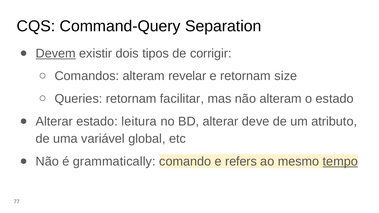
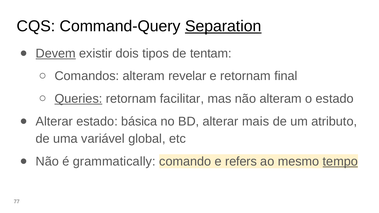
Separation underline: none -> present
corrigir: corrigir -> tentam
size: size -> final
Queries underline: none -> present
leitura: leitura -> básica
deve: deve -> mais
